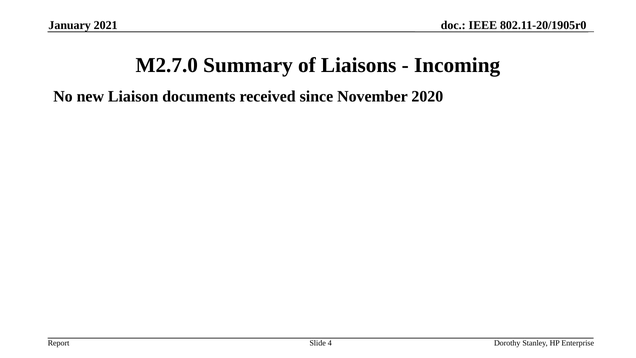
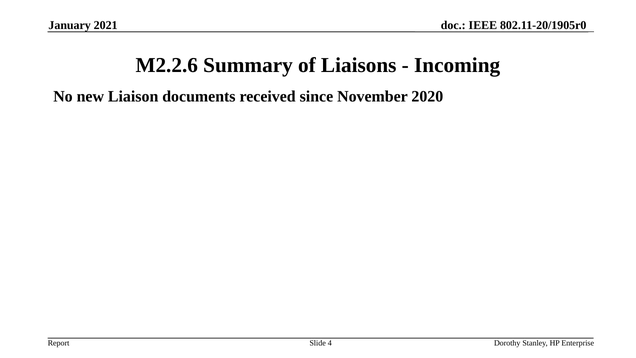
M2.7.0: M2.7.0 -> M2.2.6
